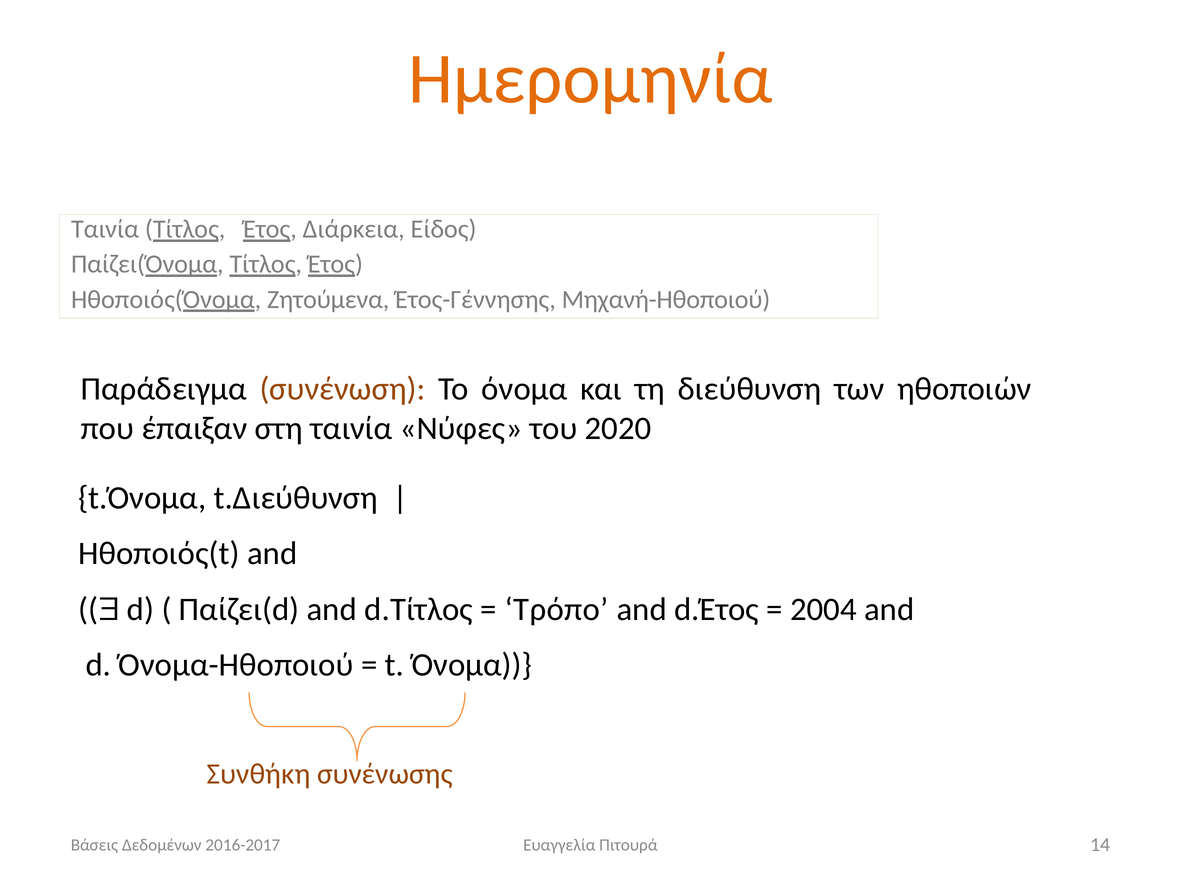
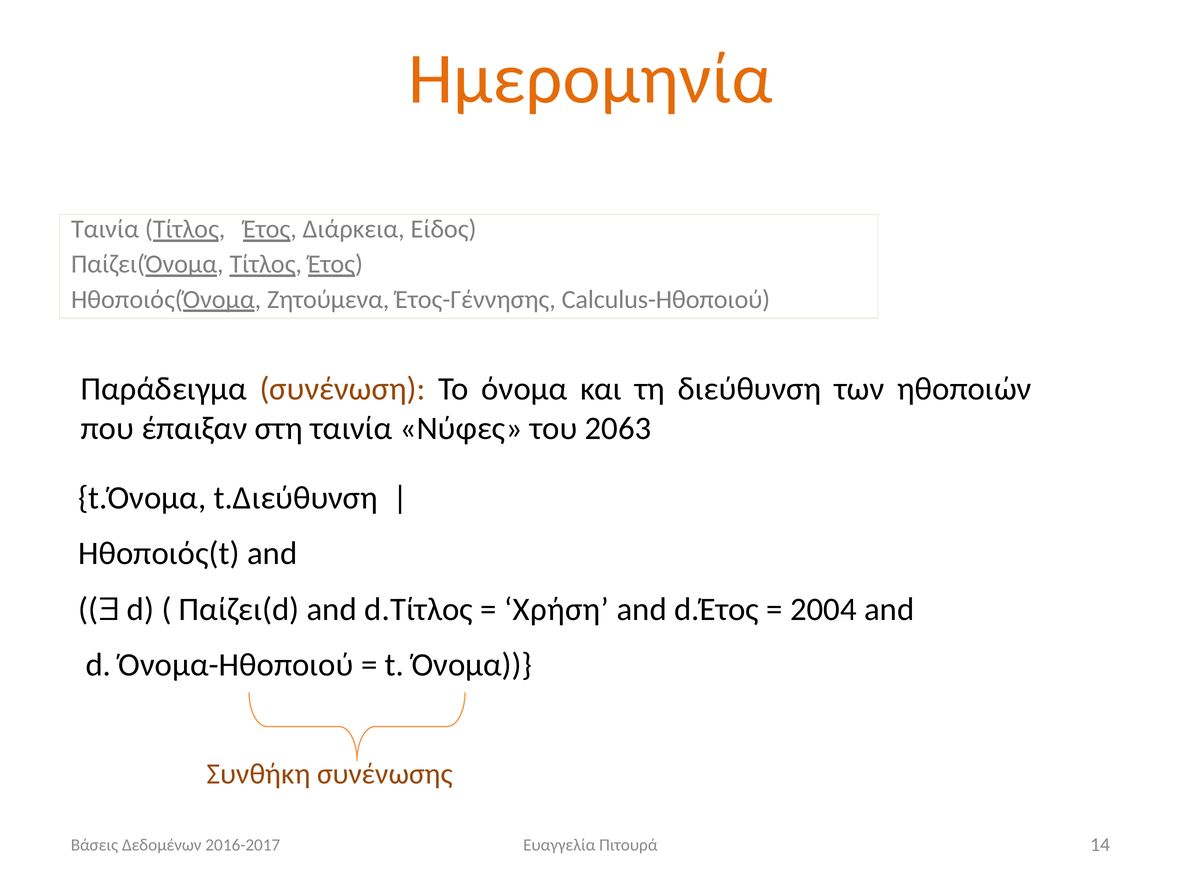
Μηχανή-Ηθοποιού: Μηχανή-Ηθοποιού -> Calculus-Ηθοποιού
2020: 2020 -> 2063
Τρόπο: Τρόπο -> Χρήση
